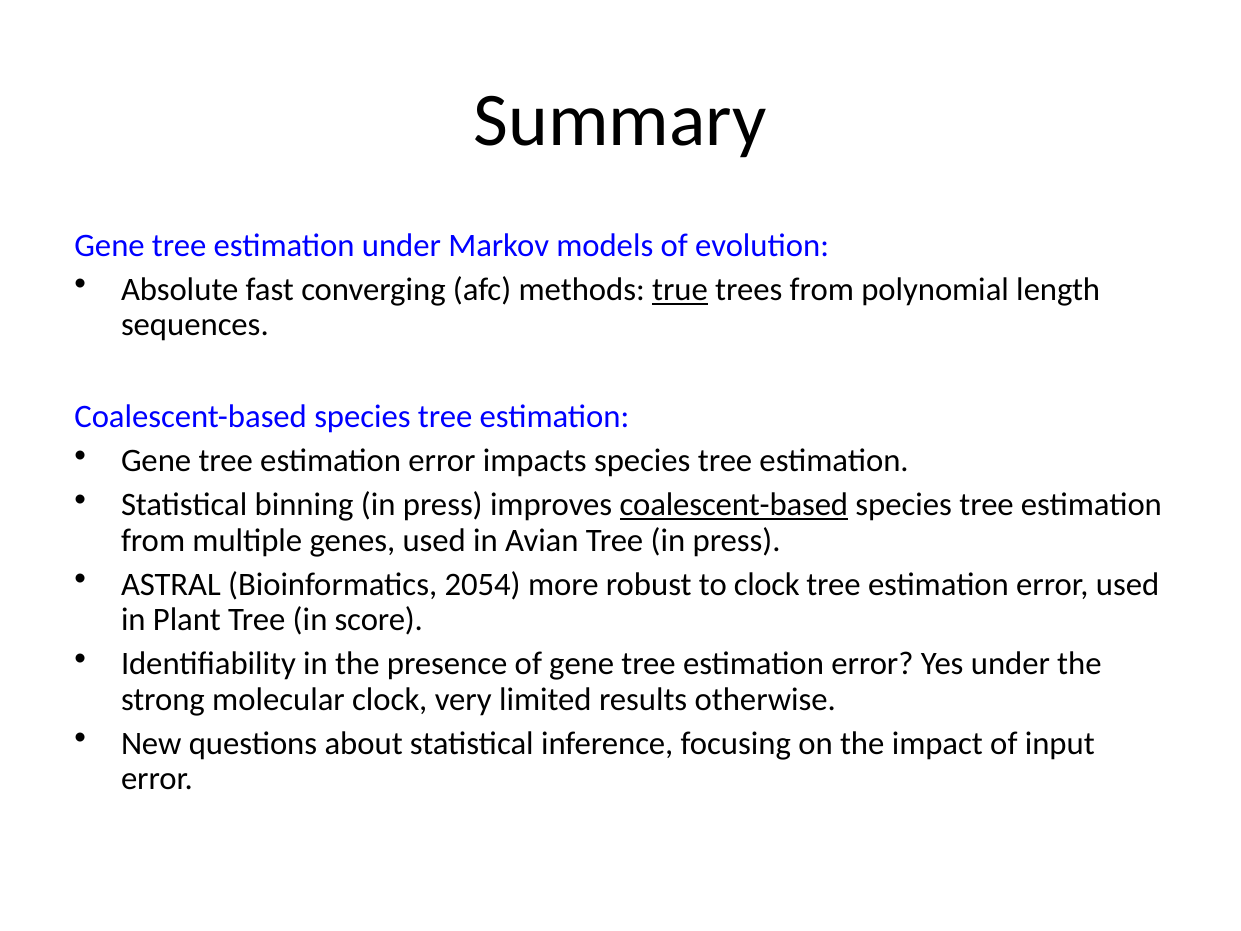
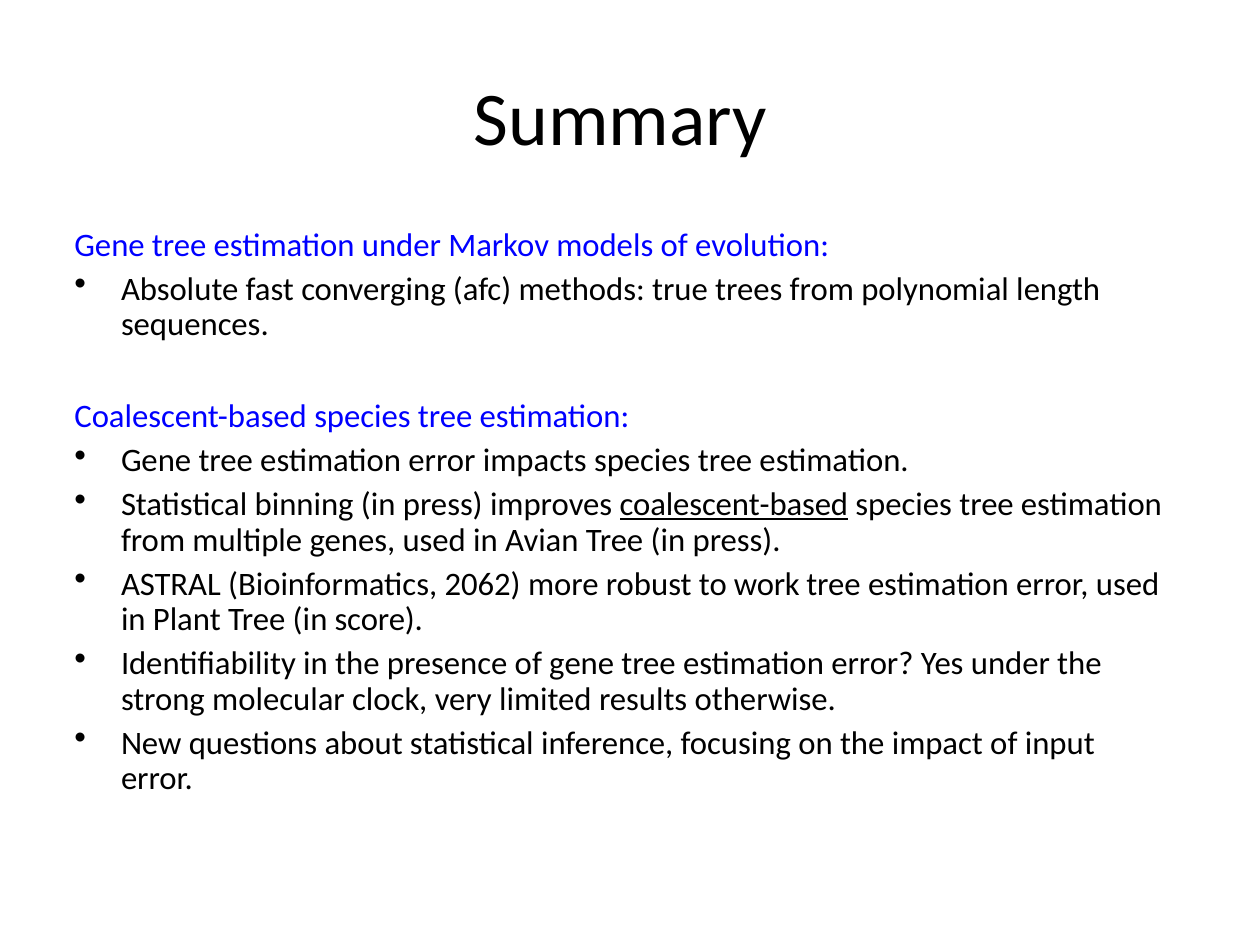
true underline: present -> none
2054: 2054 -> 2062
to clock: clock -> work
